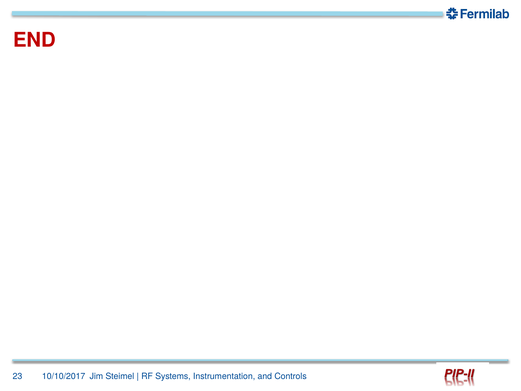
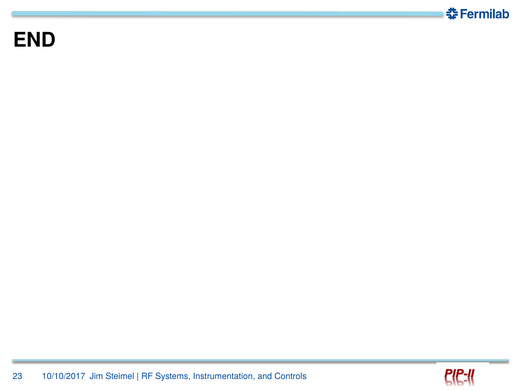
END colour: red -> black
